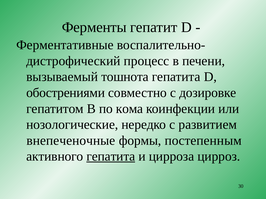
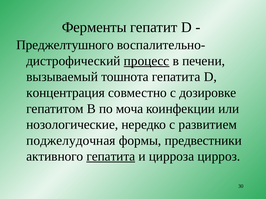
Ферментативные: Ферментативные -> Преджелтушного
процесс underline: none -> present
обострениями: обострениями -> концентрация
кома: кома -> моча
внепеченочные: внепеченочные -> поджелудочная
постепенным: постепенным -> предвестники
